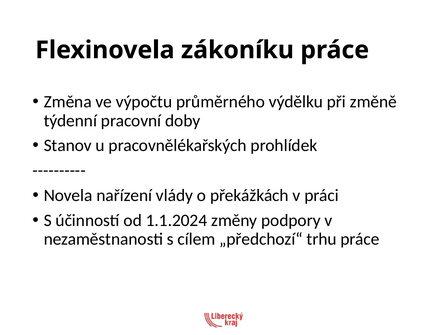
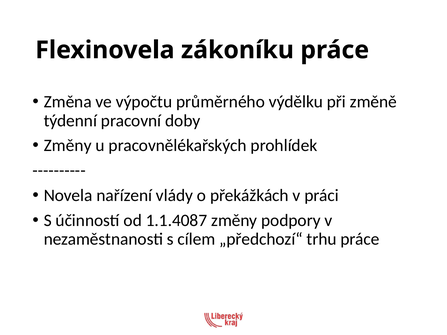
Stanov at (68, 146): Stanov -> Změny
1.1.2024: 1.1.2024 -> 1.1.4087
